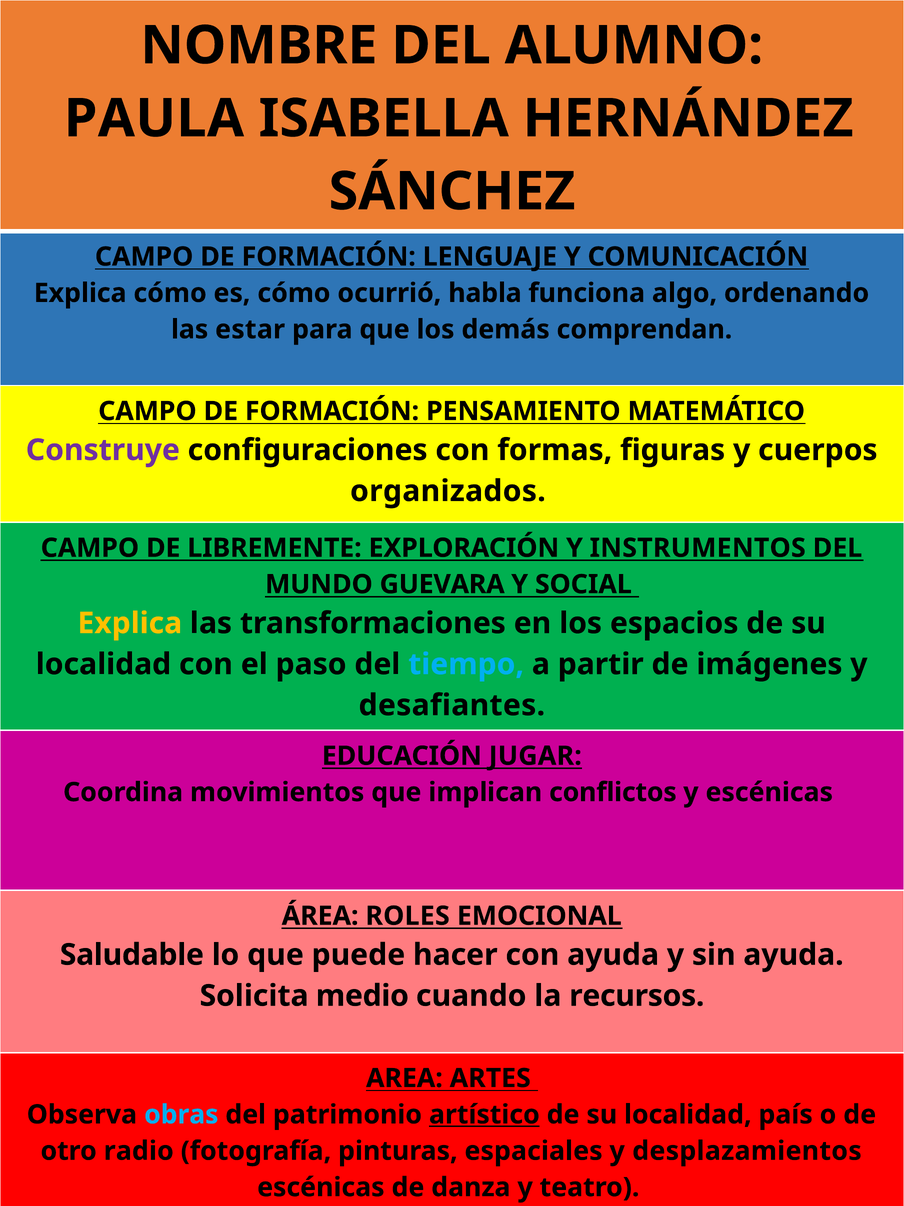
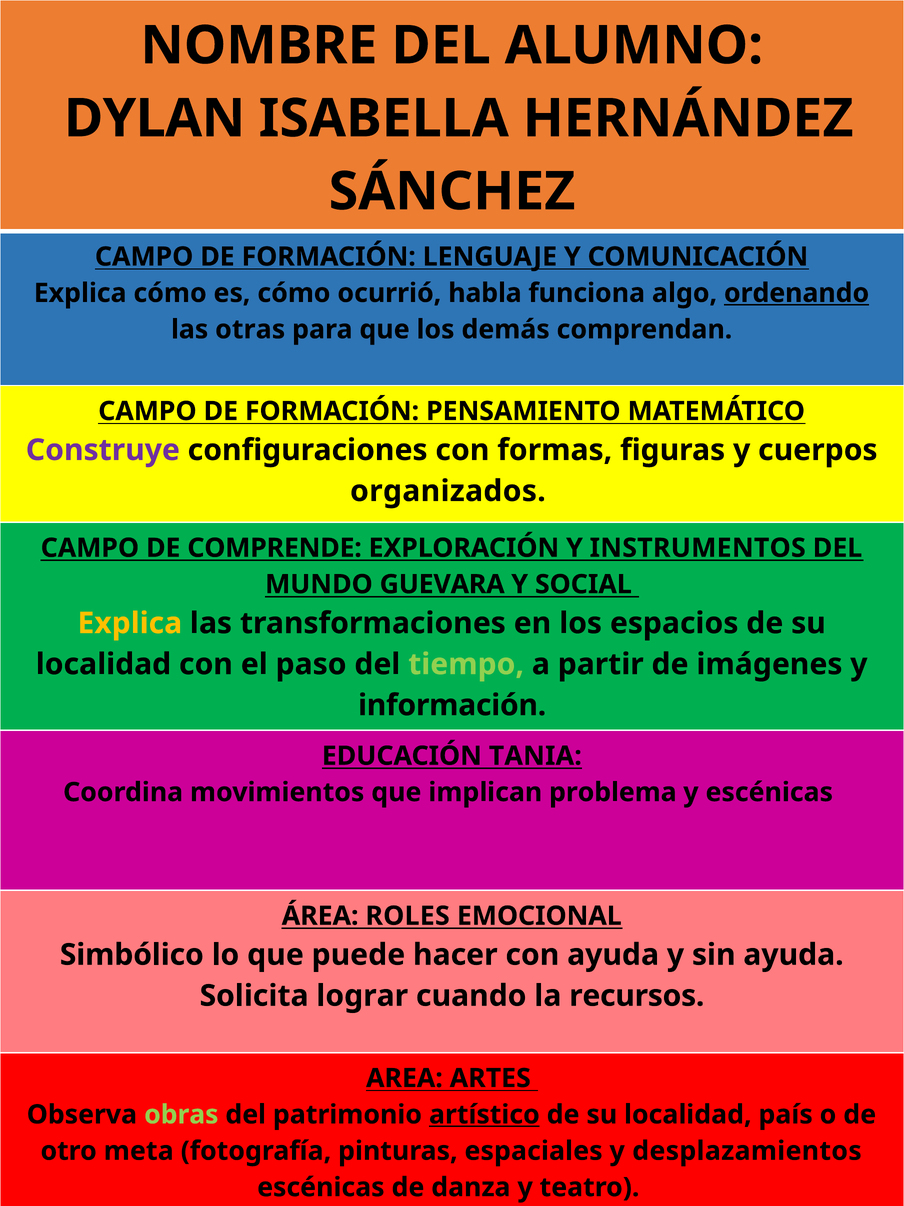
PAULA: PAULA -> DYLAN
ordenando underline: none -> present
estar: estar -> otras
LIBREMENTE: LIBREMENTE -> COMPRENDE
tiempo colour: light blue -> light green
desafiantes: desafiantes -> información
JUGAR: JUGAR -> TANIA
conflictos: conflictos -> problema
Saludable: Saludable -> Simbólico
medio: medio -> lograr
obras colour: light blue -> light green
radio: radio -> meta
